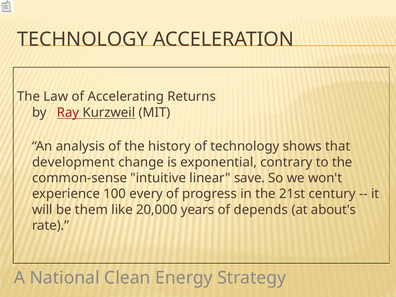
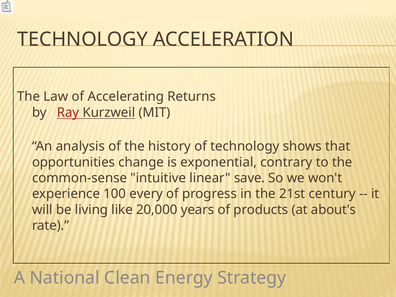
development: development -> opportunities
them: them -> living
depends: depends -> products
